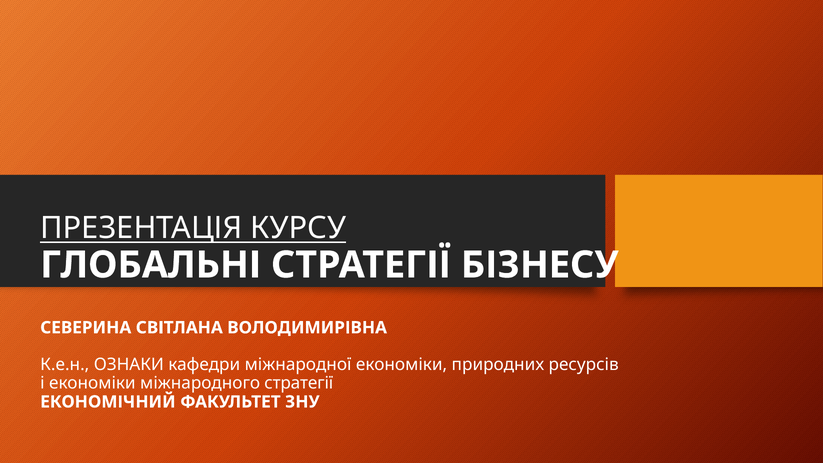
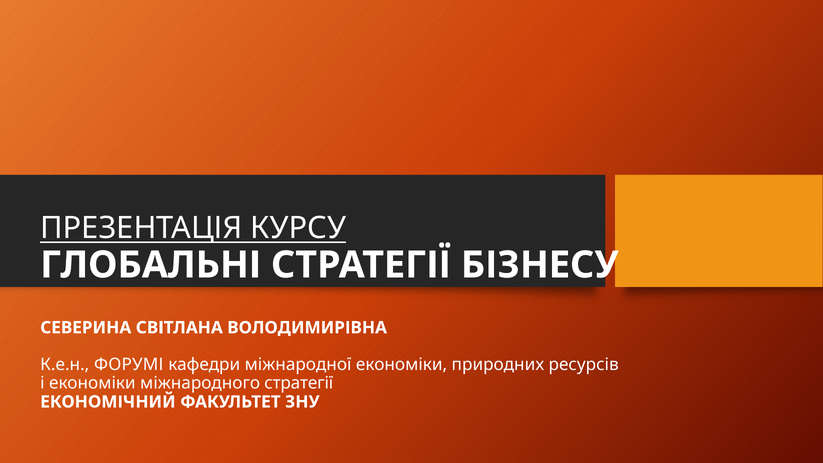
ОЗНАКИ: ОЗНАКИ -> ФОРУМІ
